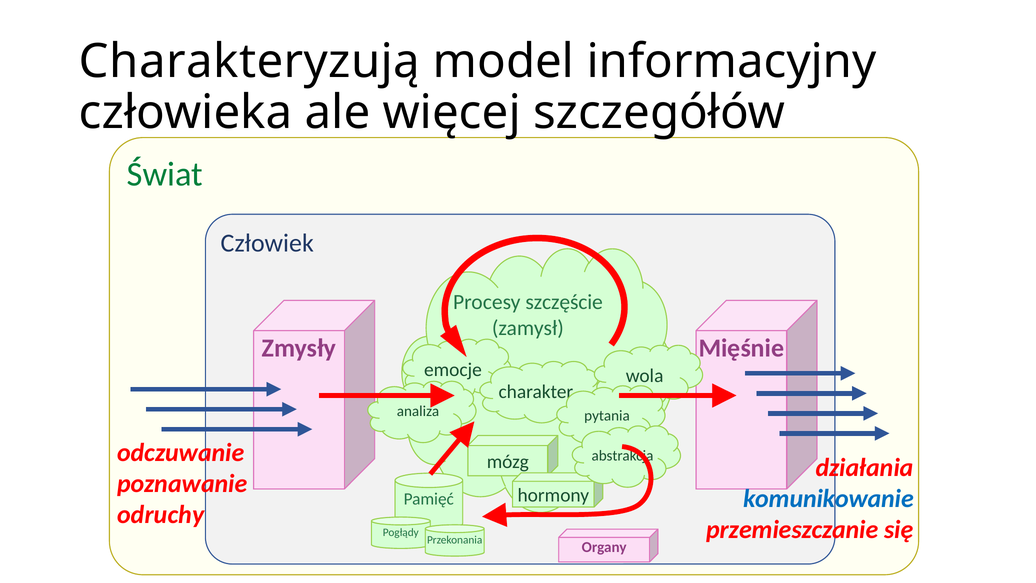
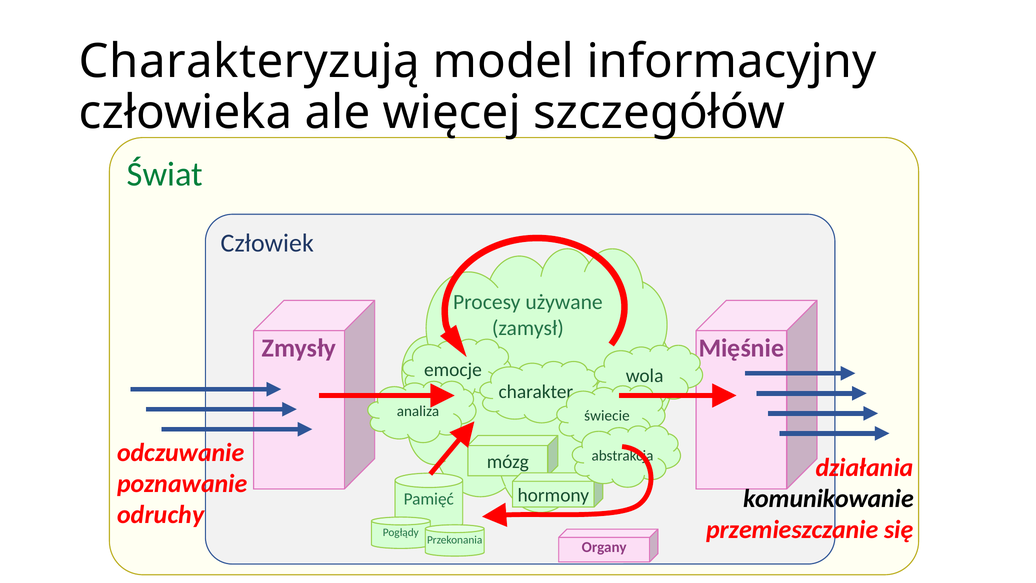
szczęście: szczęście -> używane
pytania: pytania -> świecie
komunikowanie colour: blue -> black
